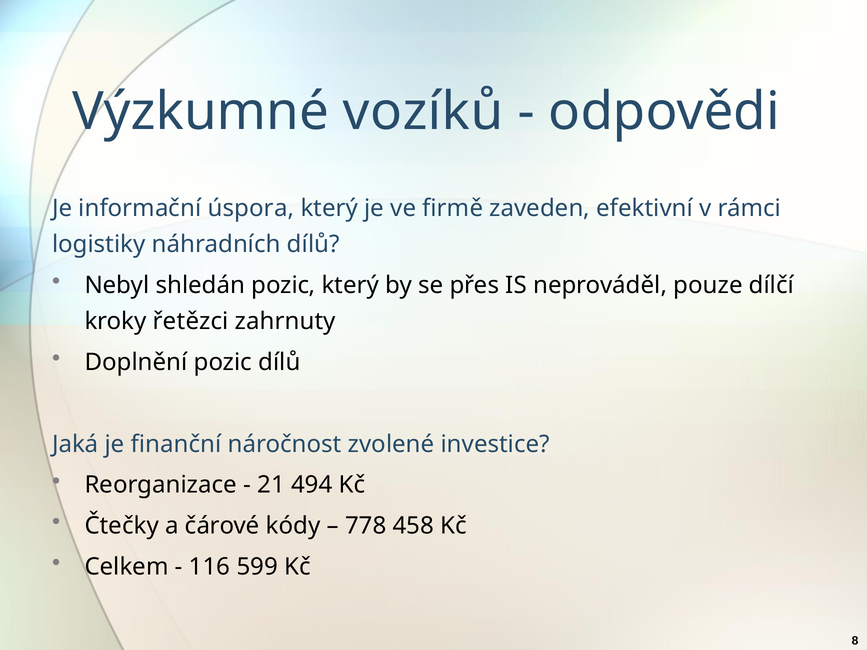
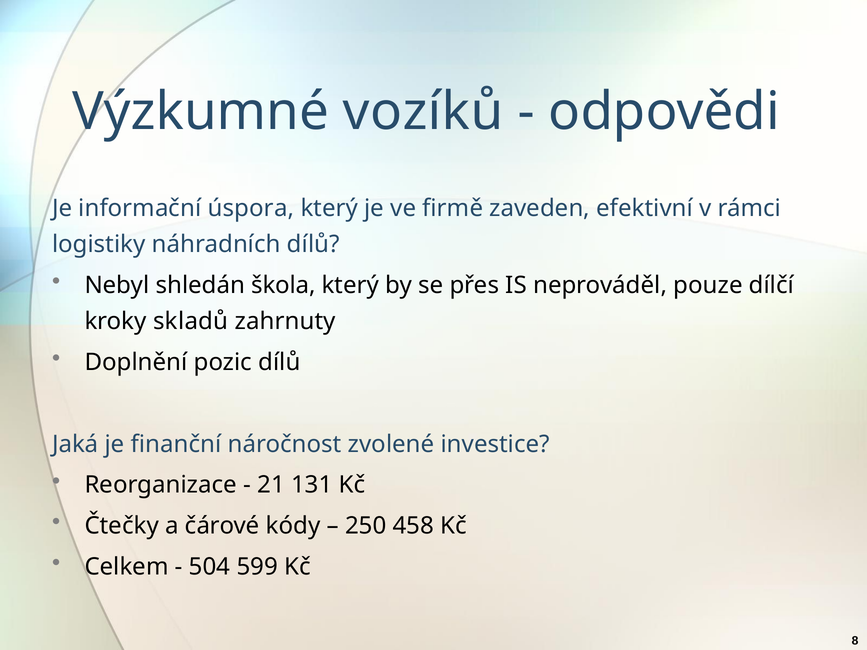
shledán pozic: pozic -> škola
řetězci: řetězci -> skladů
494: 494 -> 131
778: 778 -> 250
116: 116 -> 504
